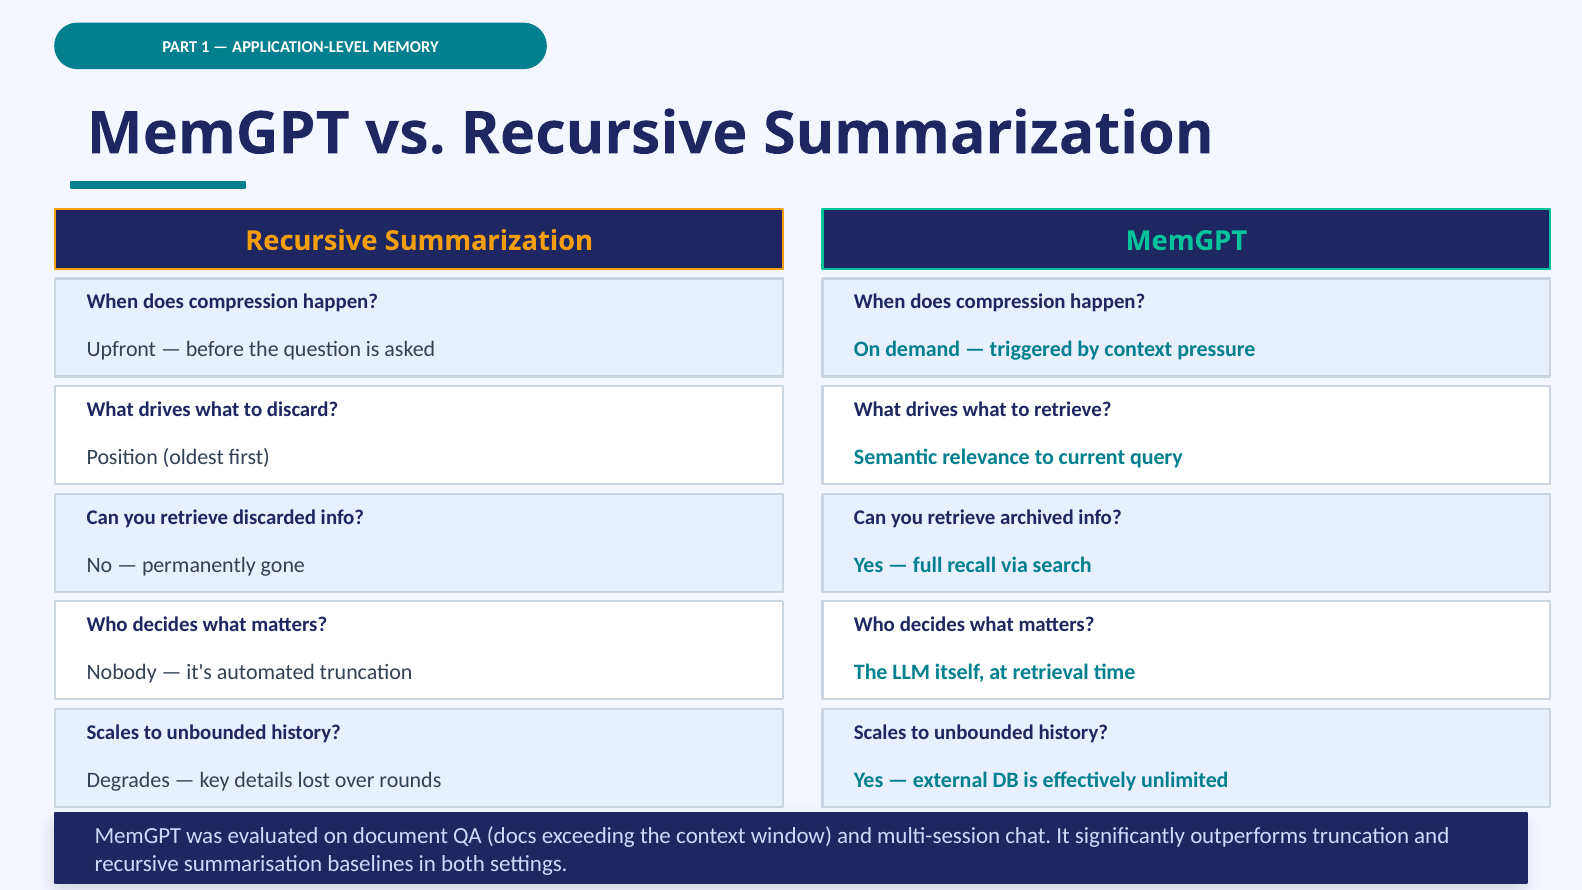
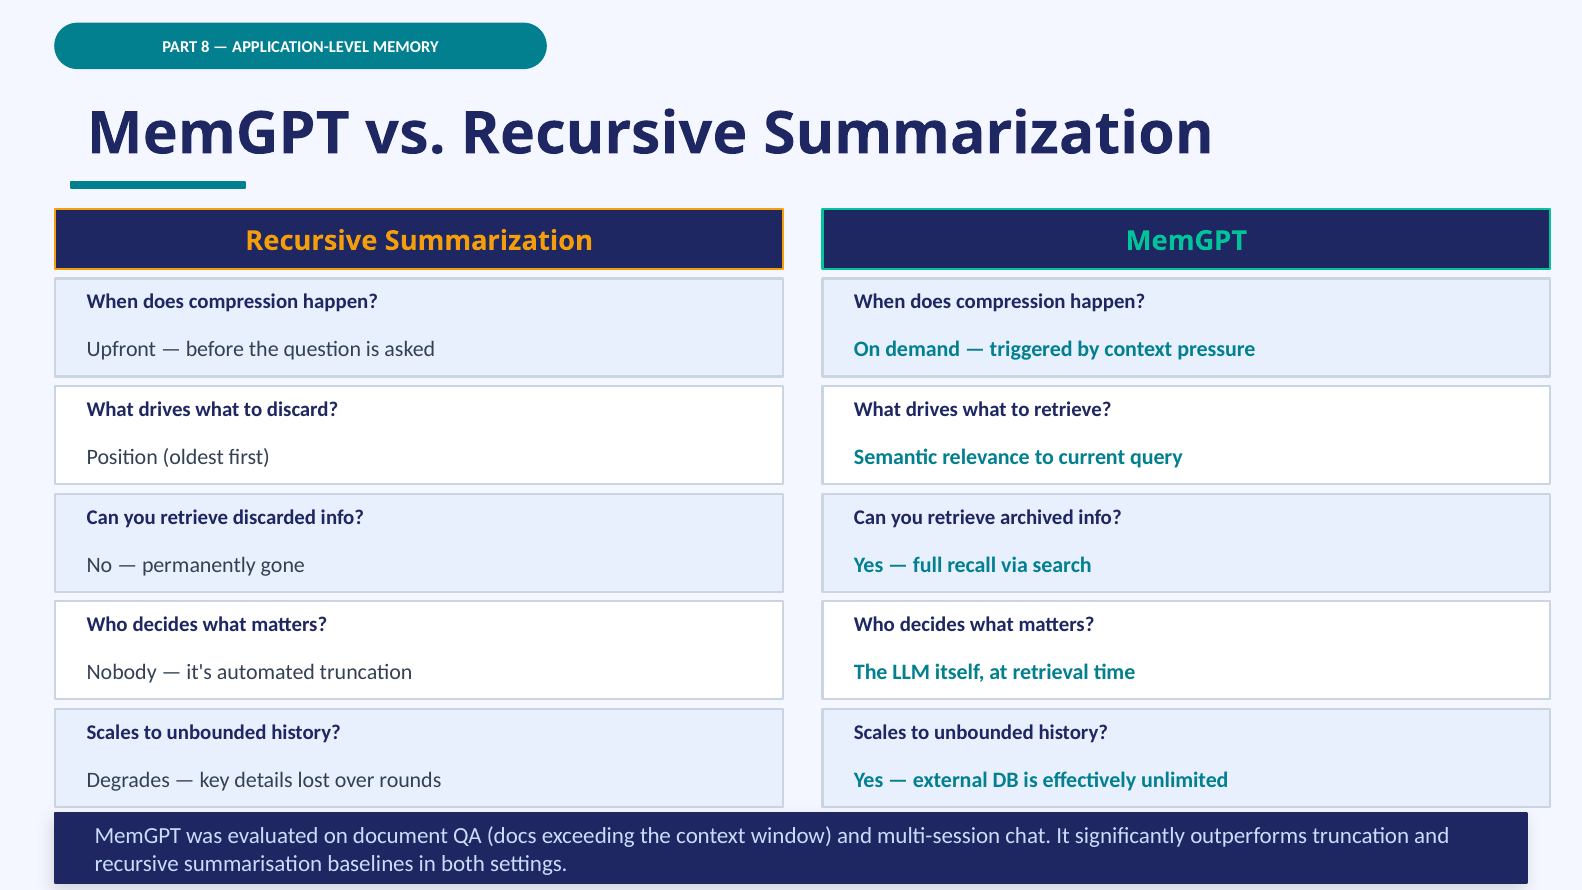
1: 1 -> 8
